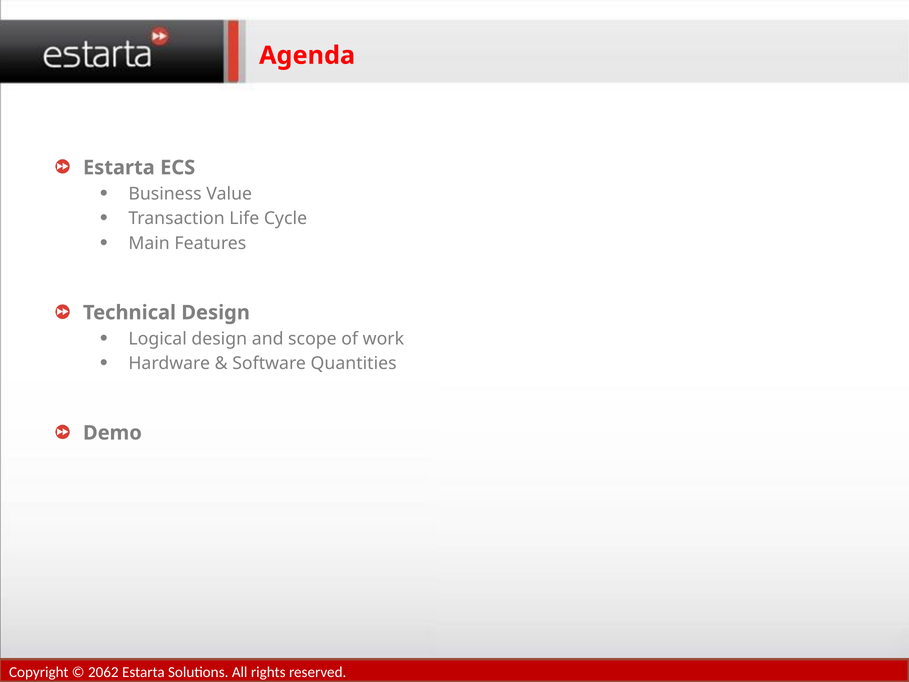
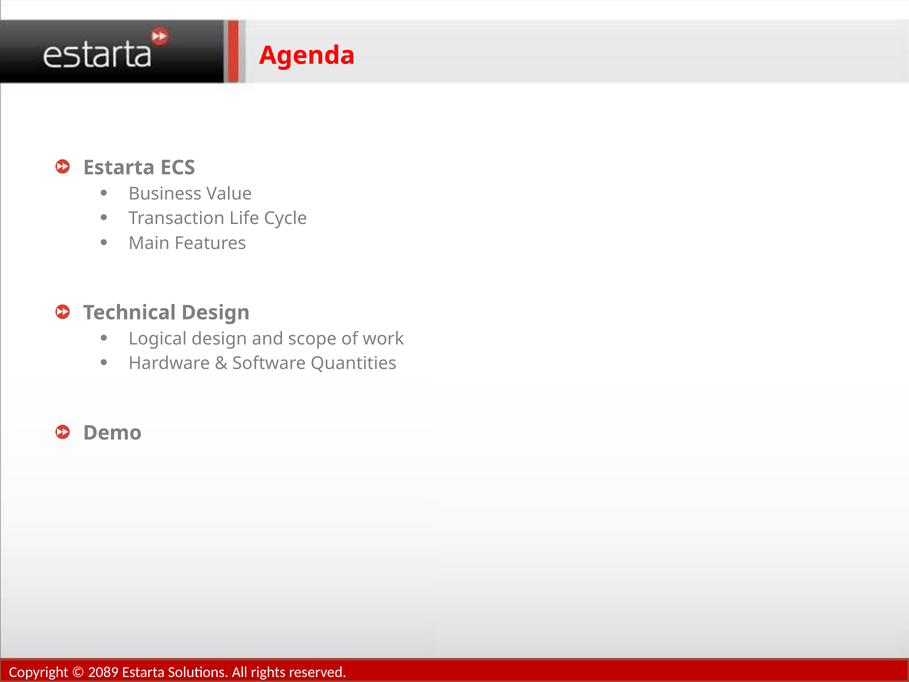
2062: 2062 -> 2089
